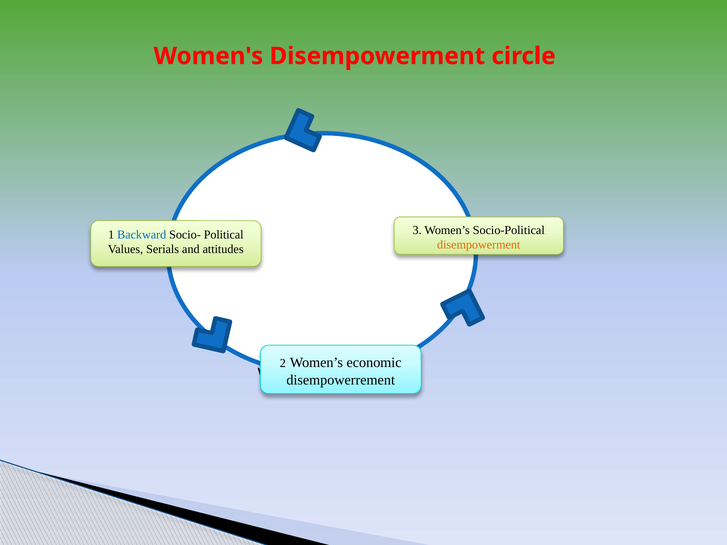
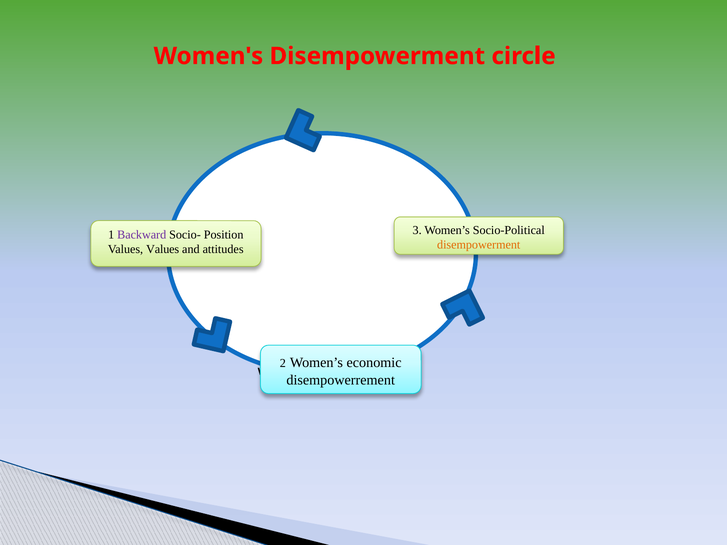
Backward colour: blue -> purple
Political: Political -> Position
Values Serials: Serials -> Values
